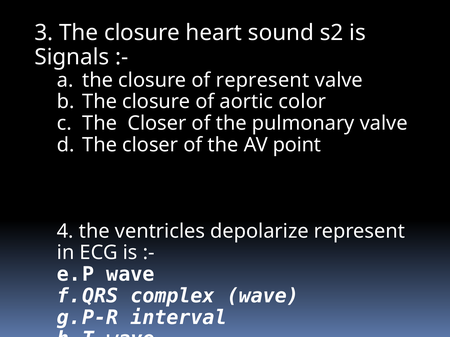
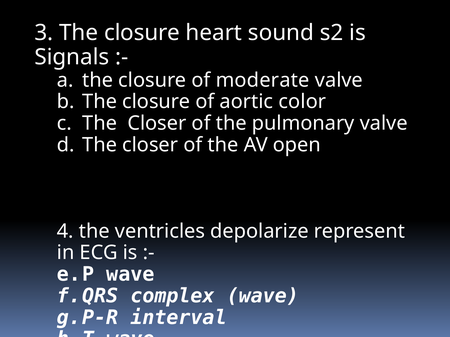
of represent: represent -> moderate
point: point -> open
